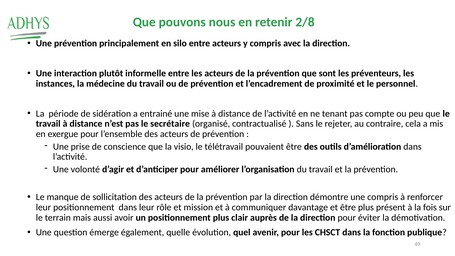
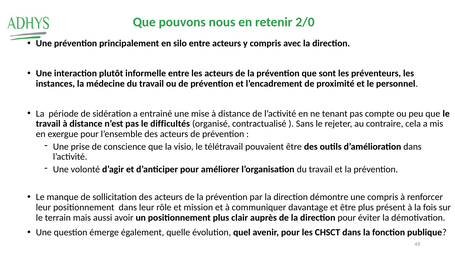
2/8: 2/8 -> 2/0
secrétaire: secrétaire -> difficultés
